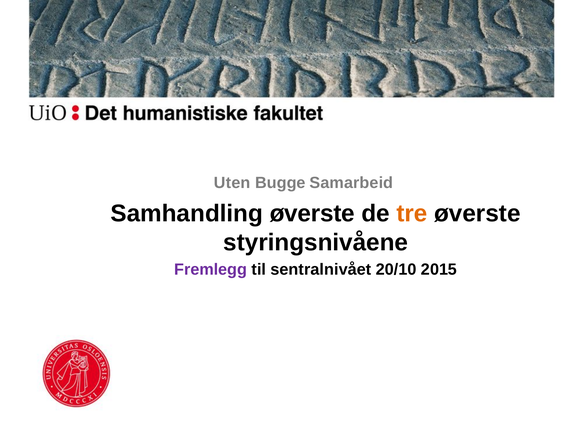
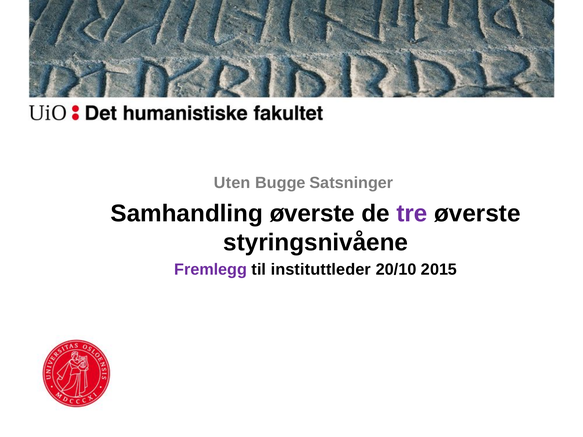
Samarbeid: Samarbeid -> Satsninger
tre colour: orange -> purple
sentralnivået: sentralnivået -> instituttleder
